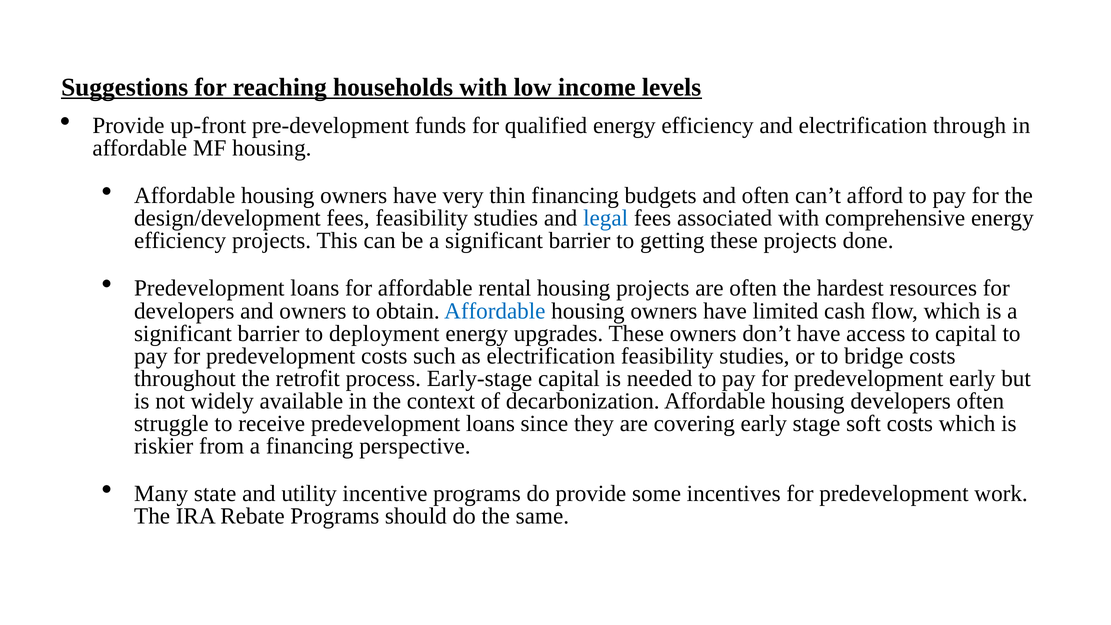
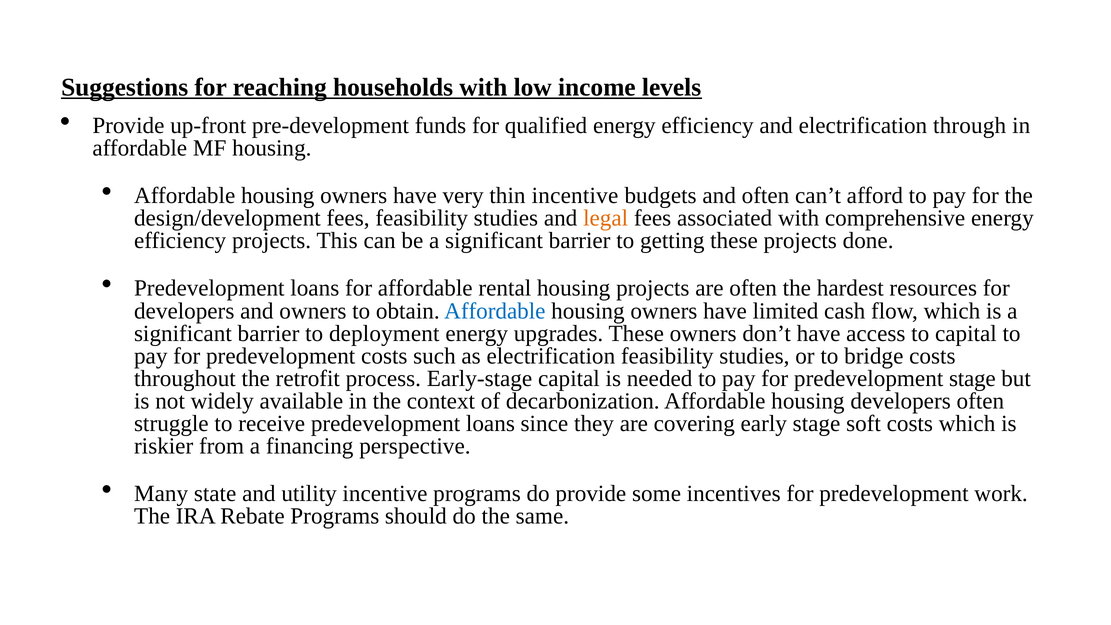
thin financing: financing -> incentive
legal colour: blue -> orange
predevelopment early: early -> stage
